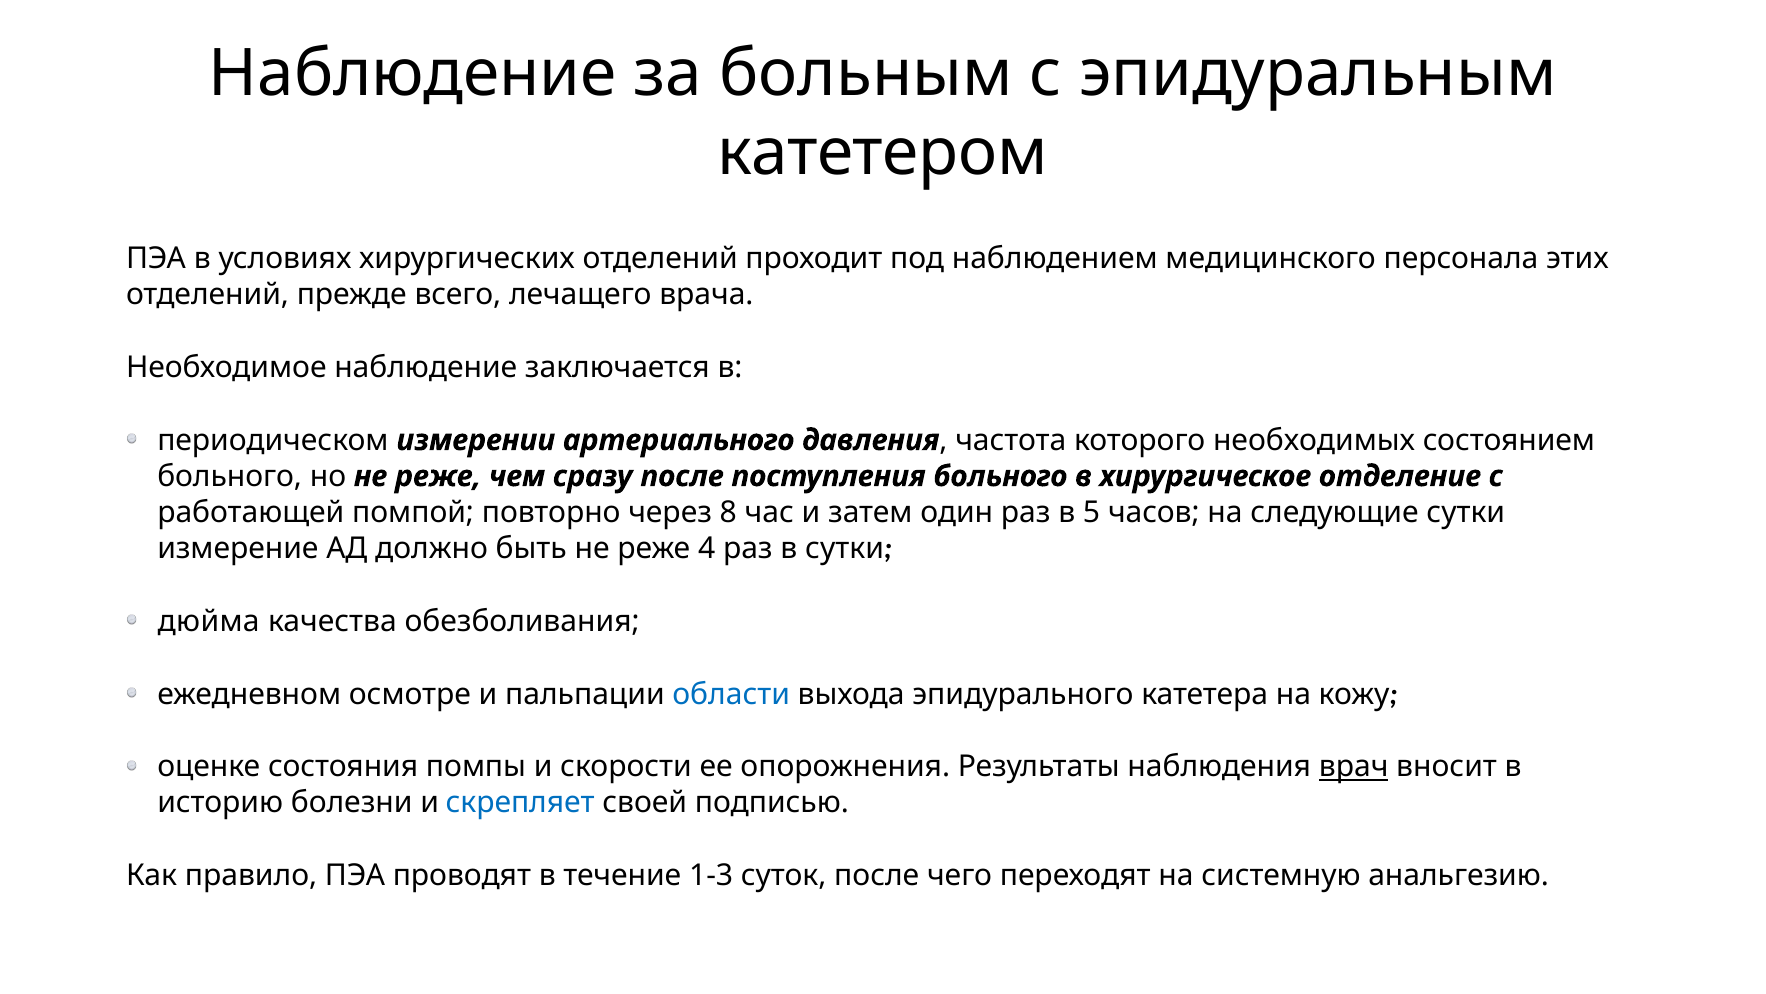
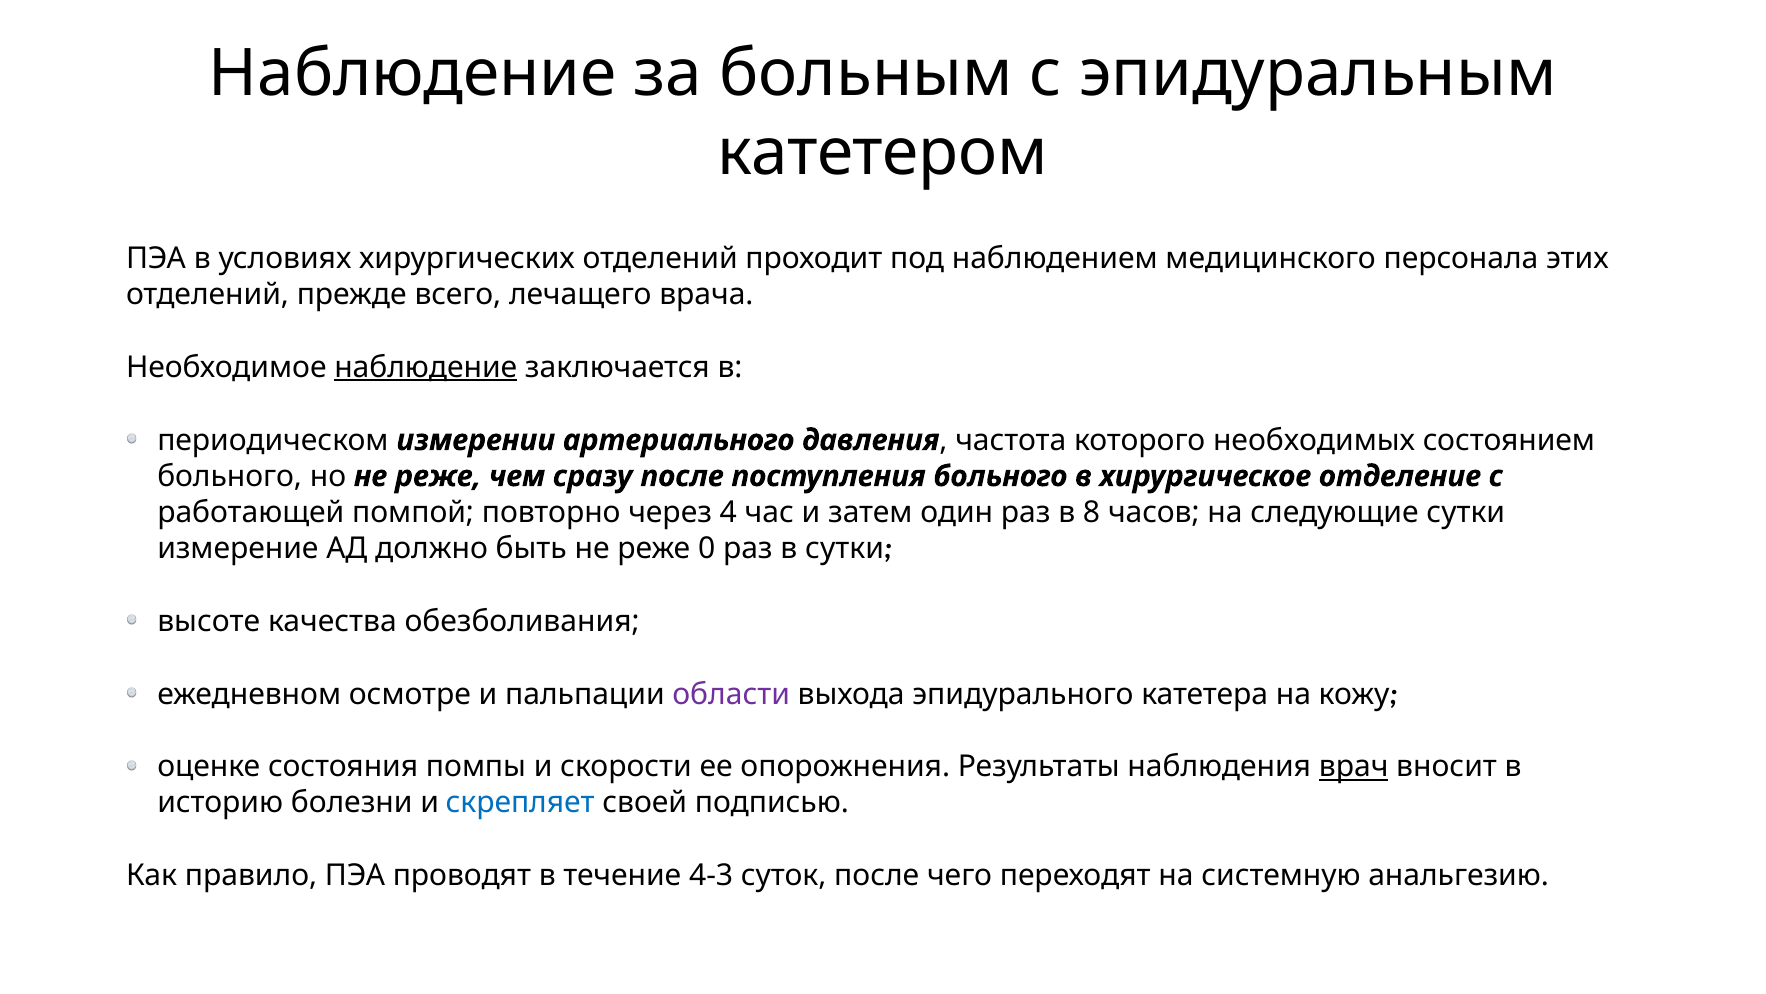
наблюдение at (426, 367) underline: none -> present
8: 8 -> 4
5: 5 -> 8
4: 4 -> 0
дюйма: дюйма -> высоте
области colour: blue -> purple
1-3: 1-3 -> 4-3
